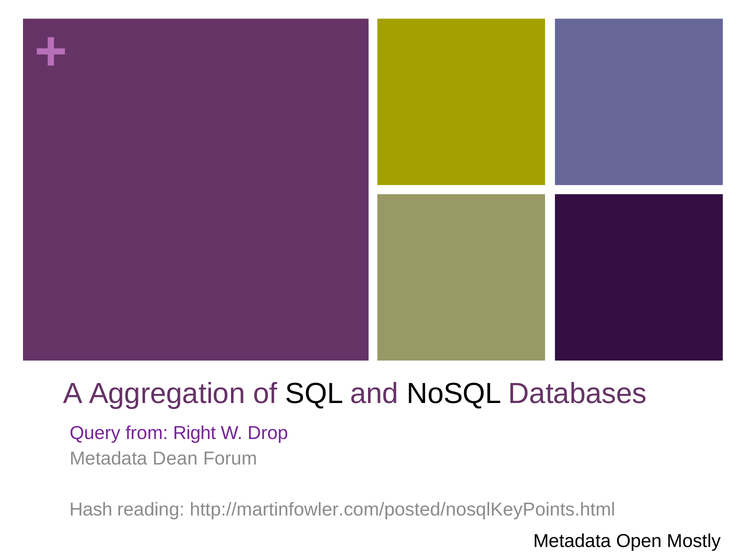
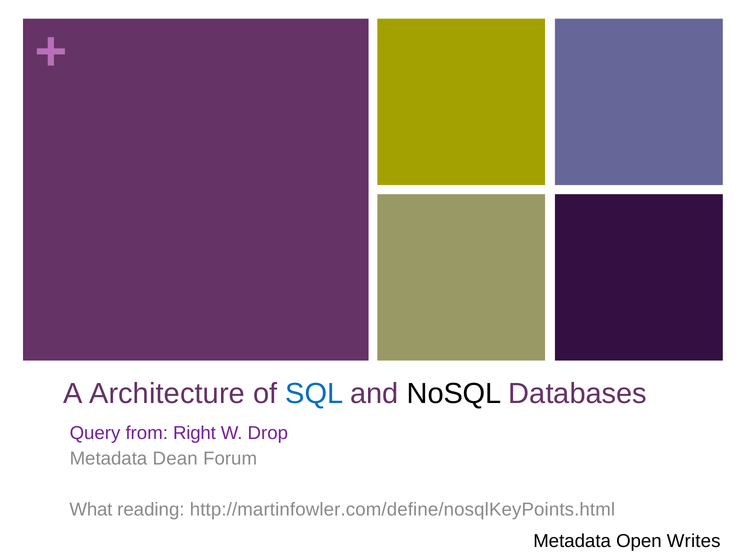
Aggregation: Aggregation -> Architecture
SQL colour: black -> blue
Hash: Hash -> What
http://martinfowler.com/posted/nosqlKeyPoints.html: http://martinfowler.com/posted/nosqlKeyPoints.html -> http://martinfowler.com/define/nosqlKeyPoints.html
Mostly: Mostly -> Writes
